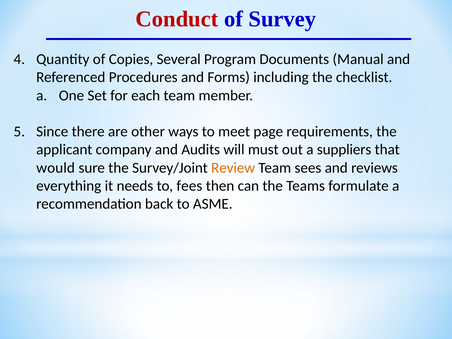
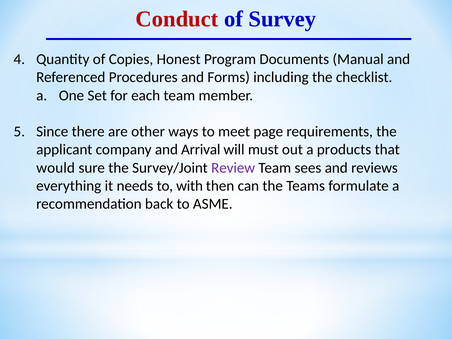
Several: Several -> Honest
Audits: Audits -> Arrival
suppliers: suppliers -> products
Review colour: orange -> purple
fees: fees -> with
